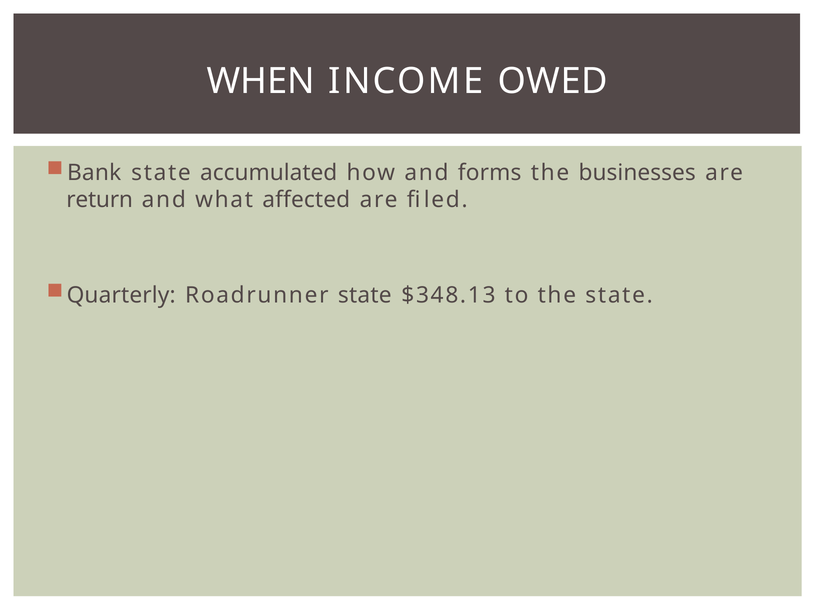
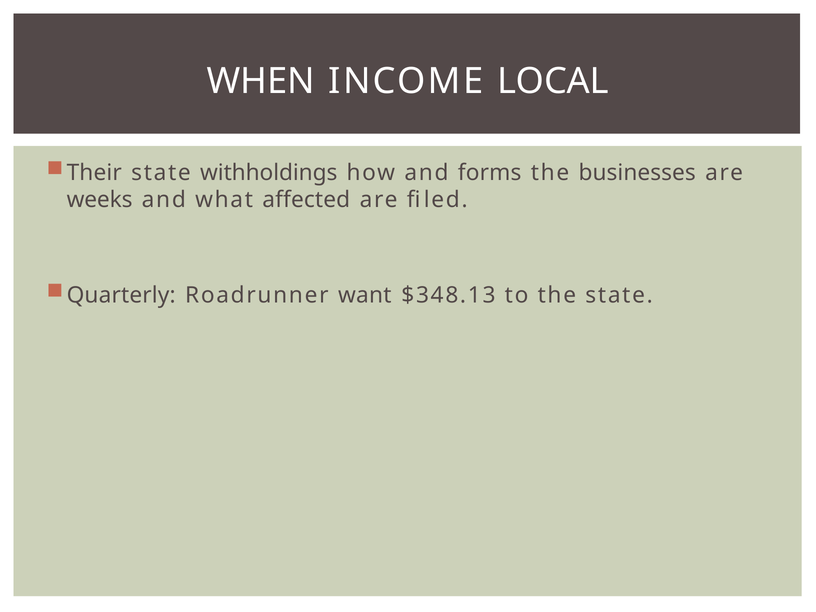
OWED: OWED -> LOCAL
Bank: Bank -> Their
accumulated: accumulated -> withholdings
return: return -> weeks
Roadrunner state: state -> want
